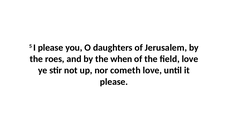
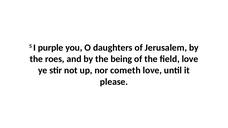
I please: please -> purple
when: when -> being
